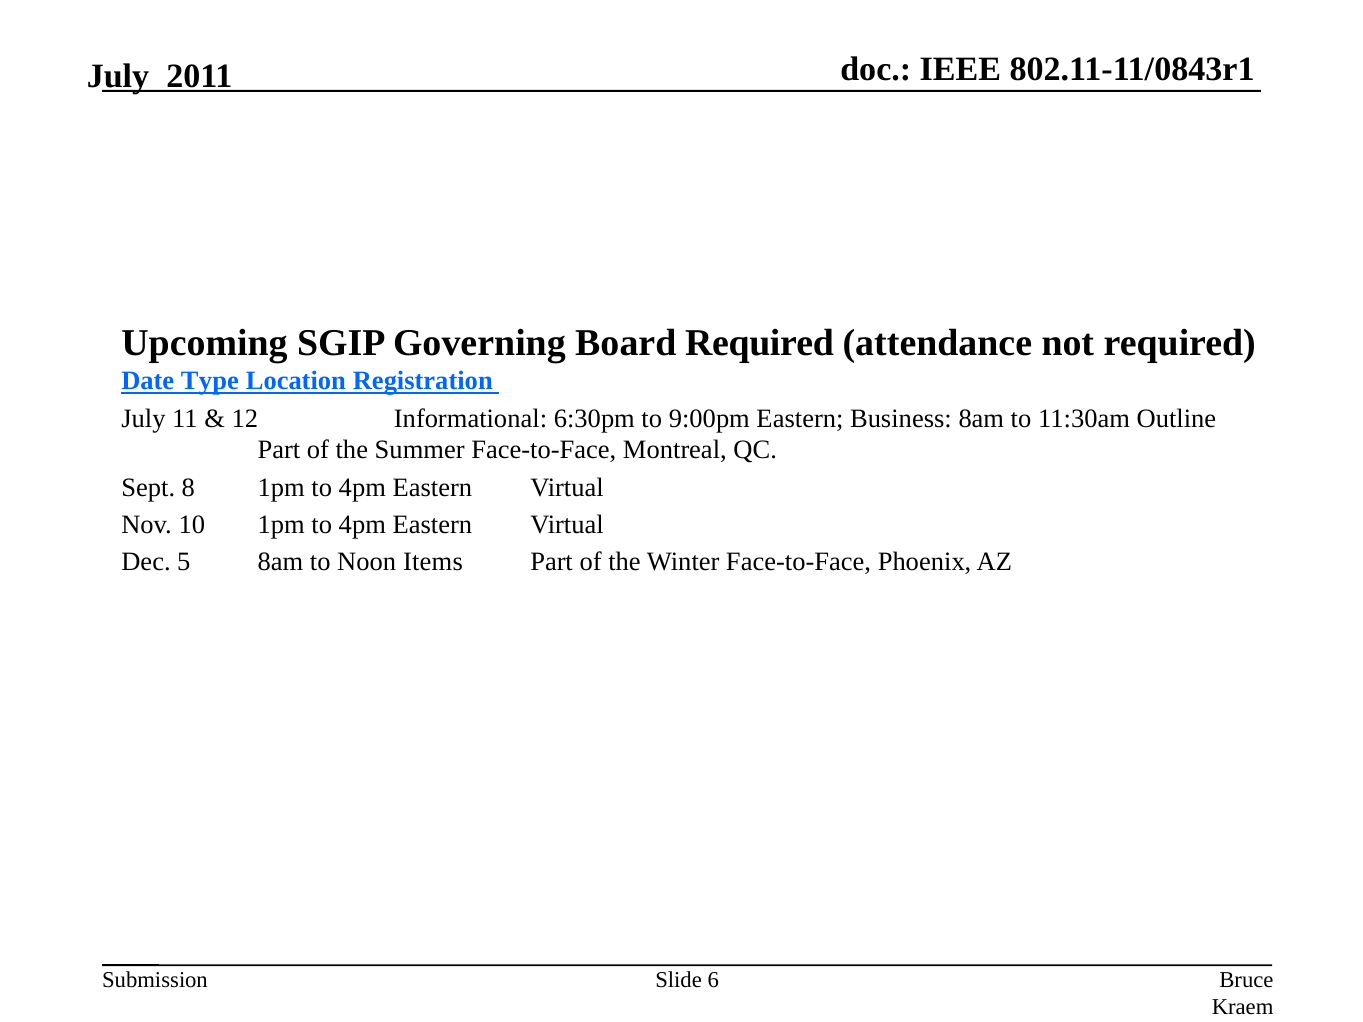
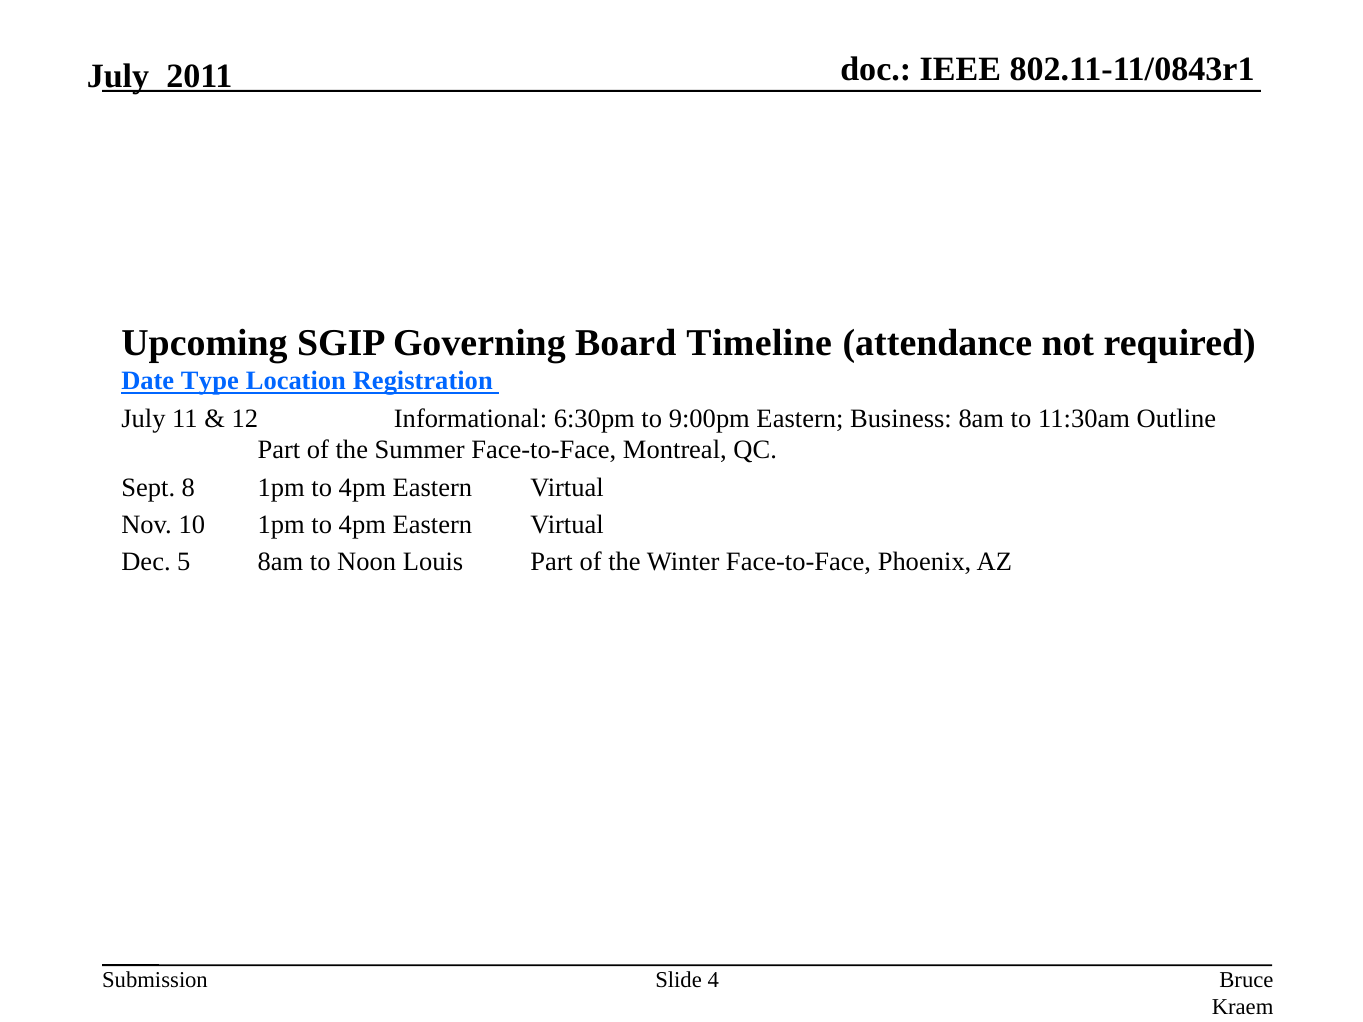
Board Required: Required -> Timeline
Items: Items -> Louis
6: 6 -> 4
